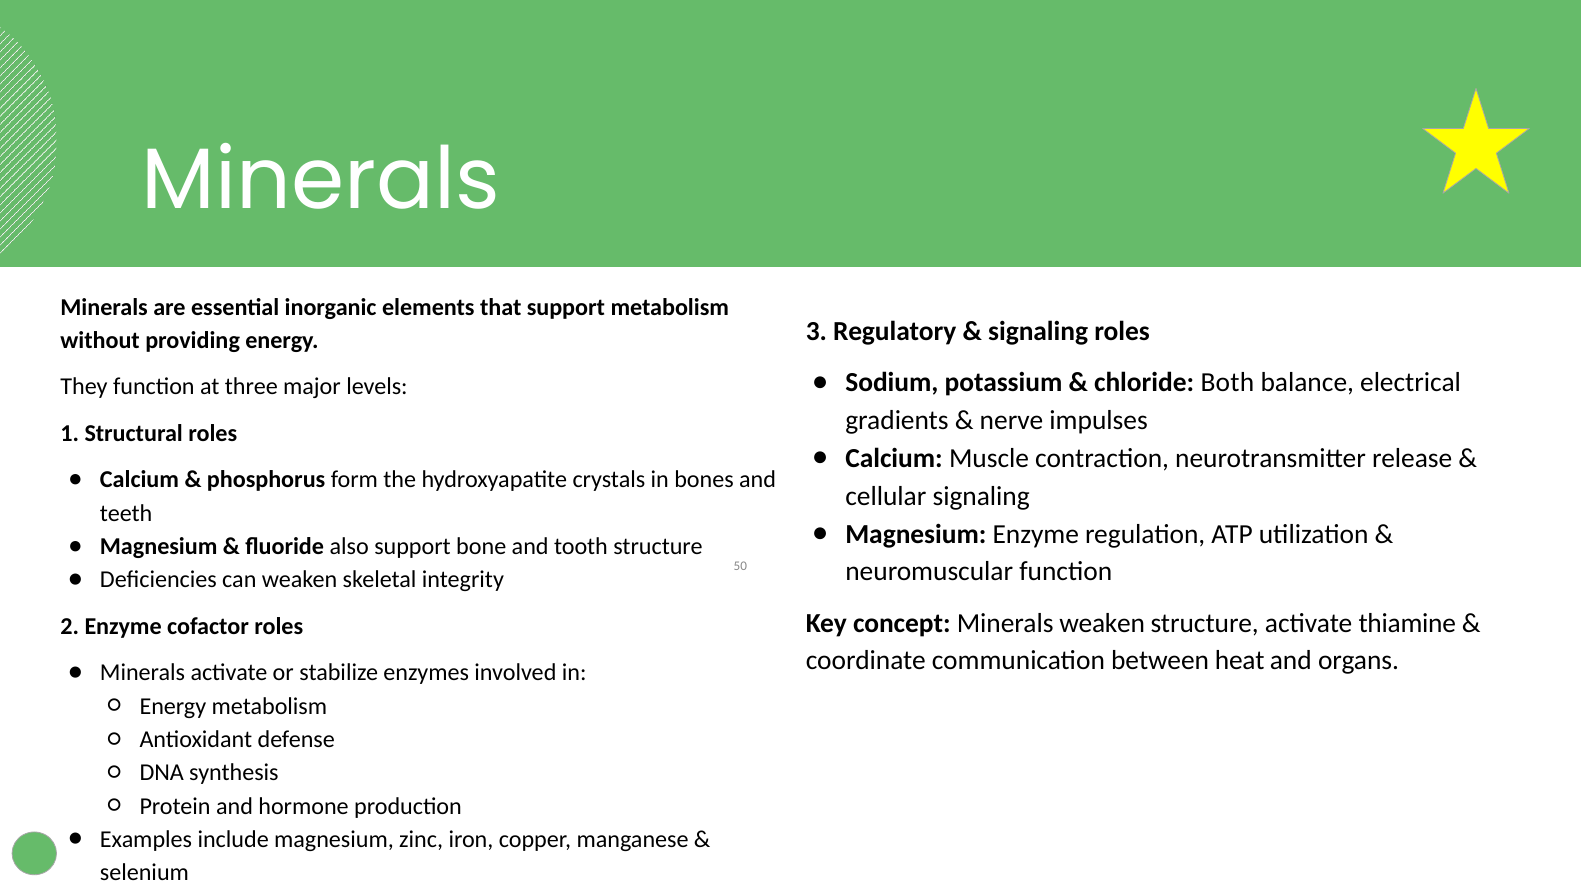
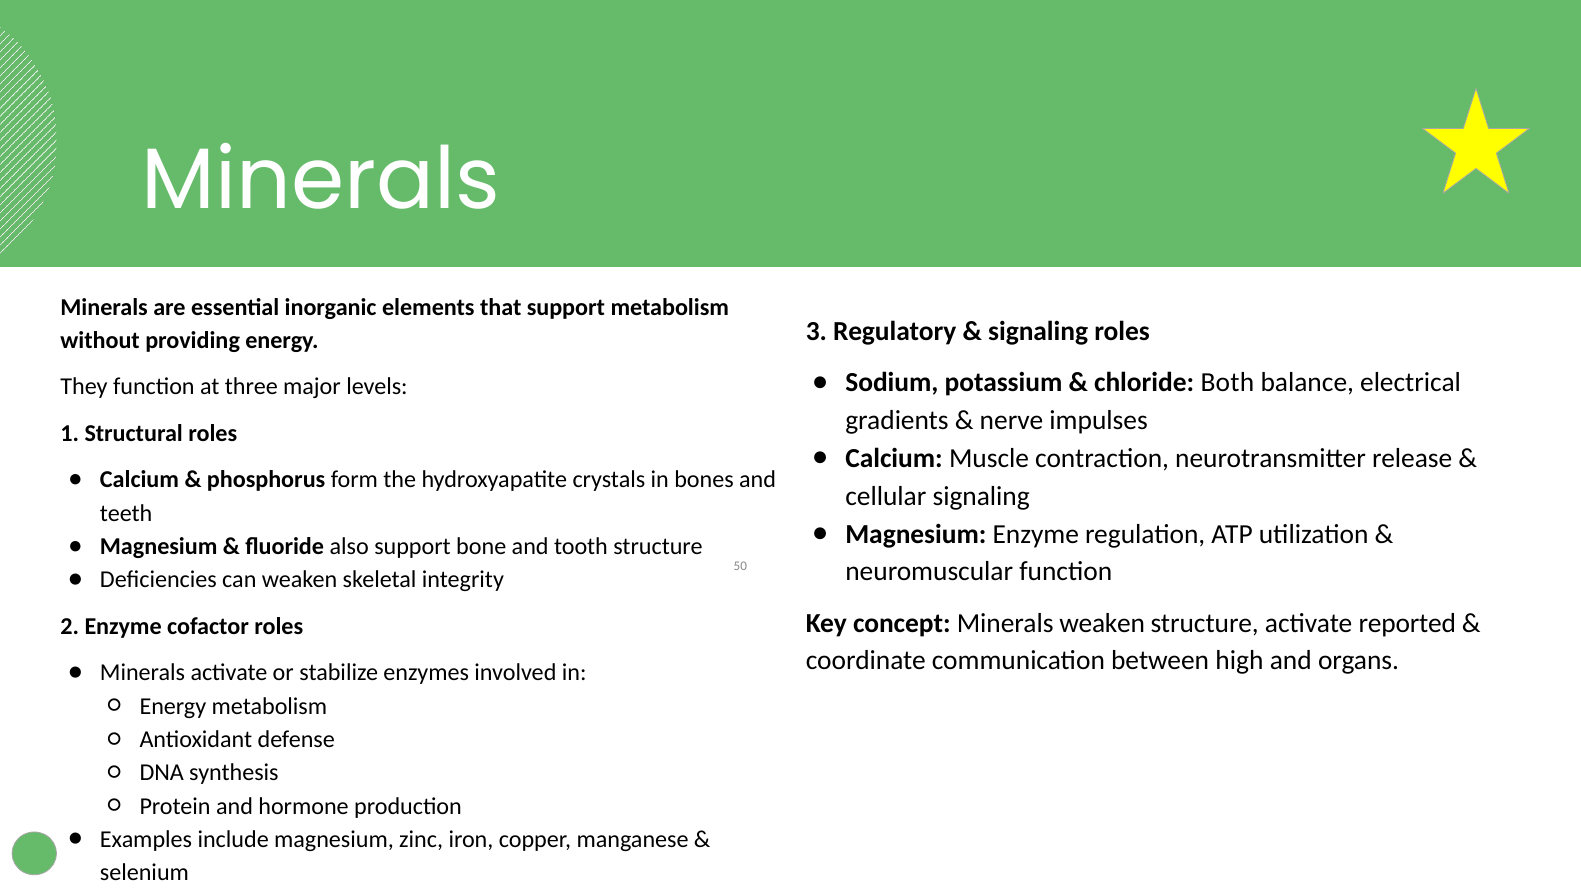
thiamine: thiamine -> reported
heat: heat -> high
